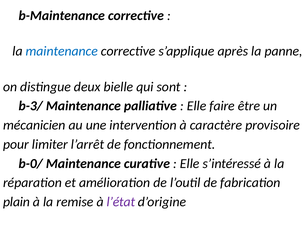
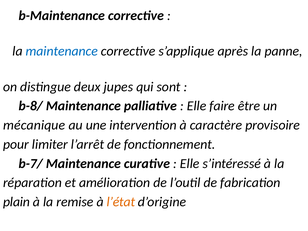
bielle: bielle -> jupes
b-3/: b-3/ -> b-8/
mécanicien: mécanicien -> mécanique
b-0/: b-0/ -> b-7/
l’état colour: purple -> orange
